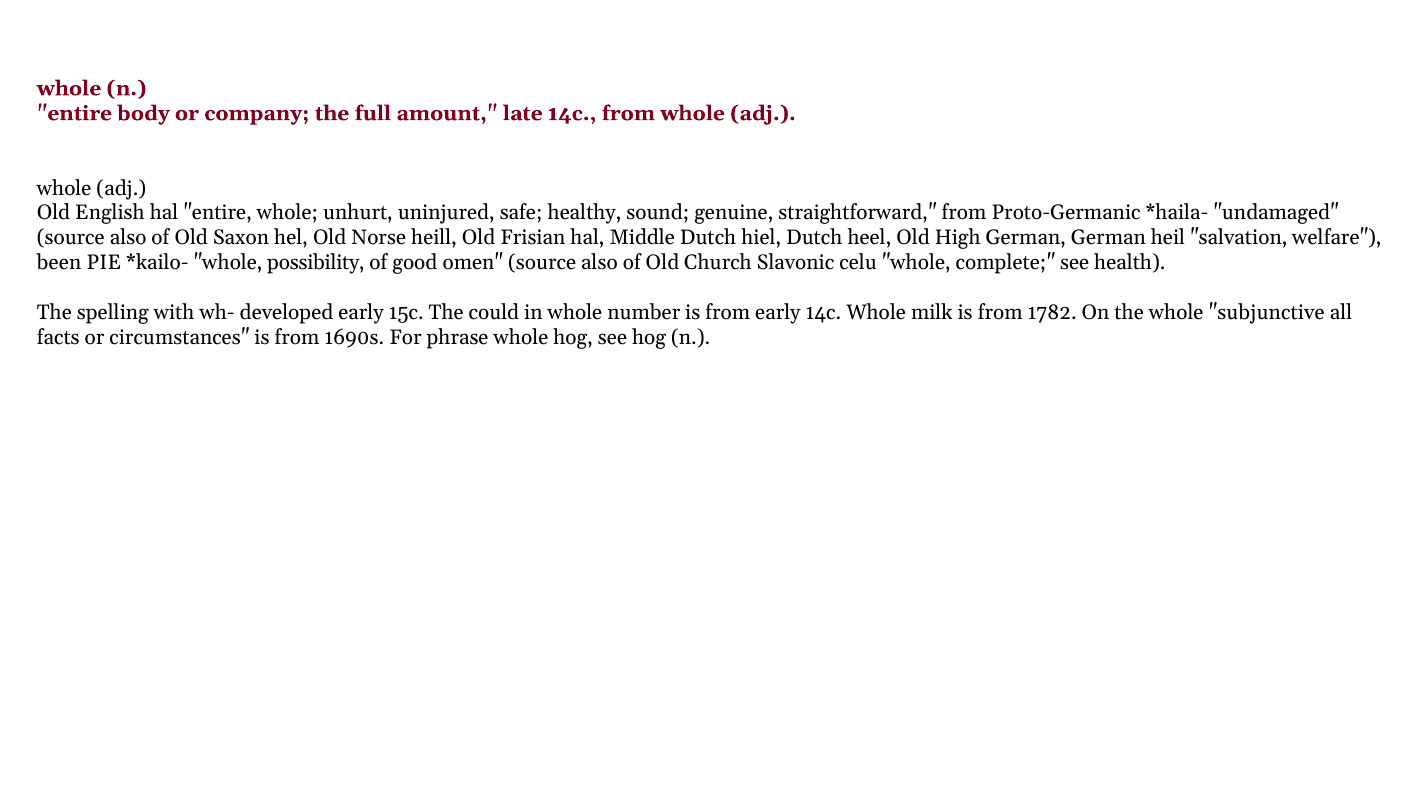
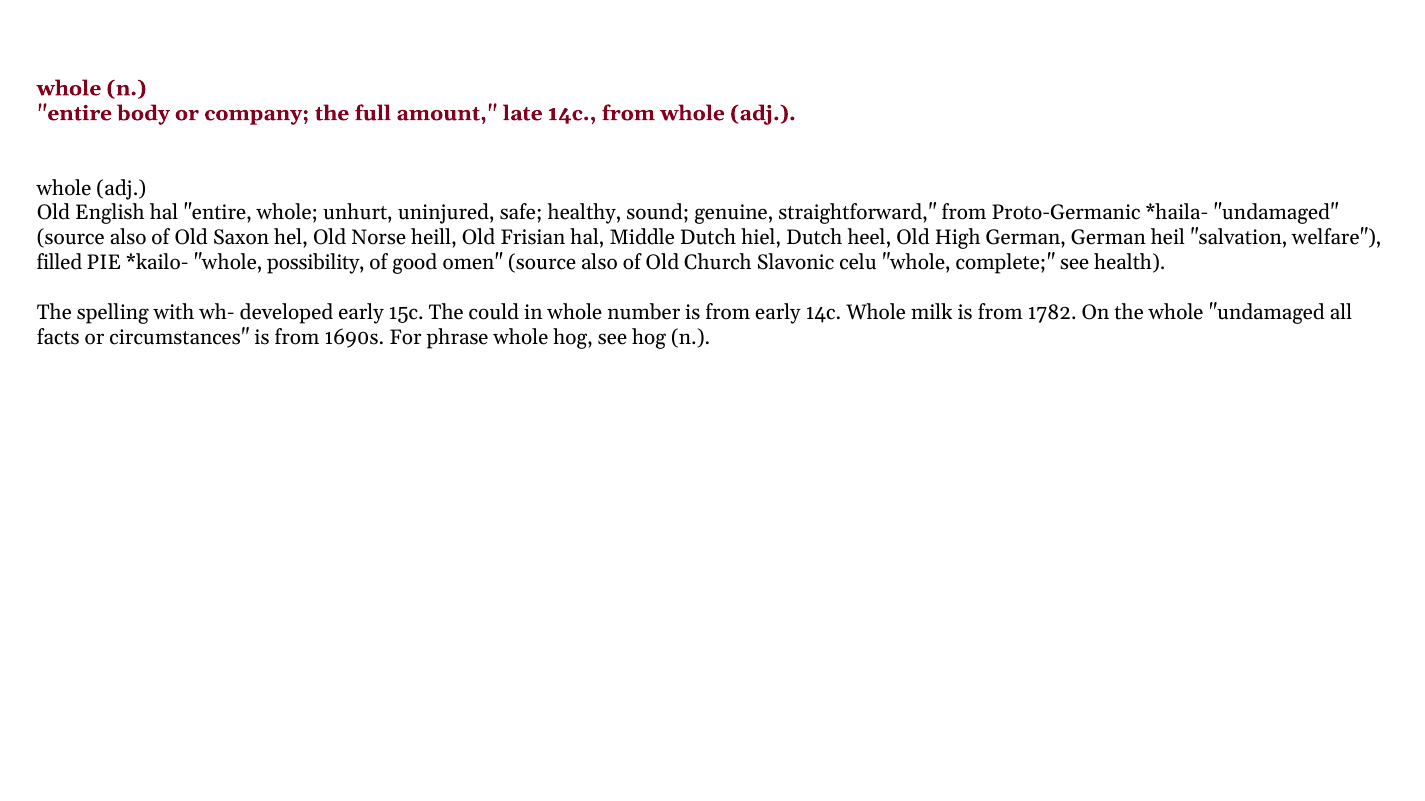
been: been -> filled
whole subjunctive: subjunctive -> undamaged
